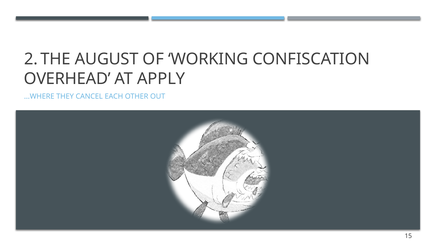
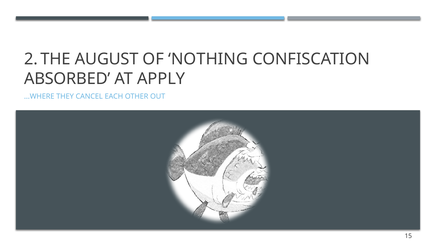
WORKING: WORKING -> NOTHING
OVERHEAD: OVERHEAD -> ABSORBED
